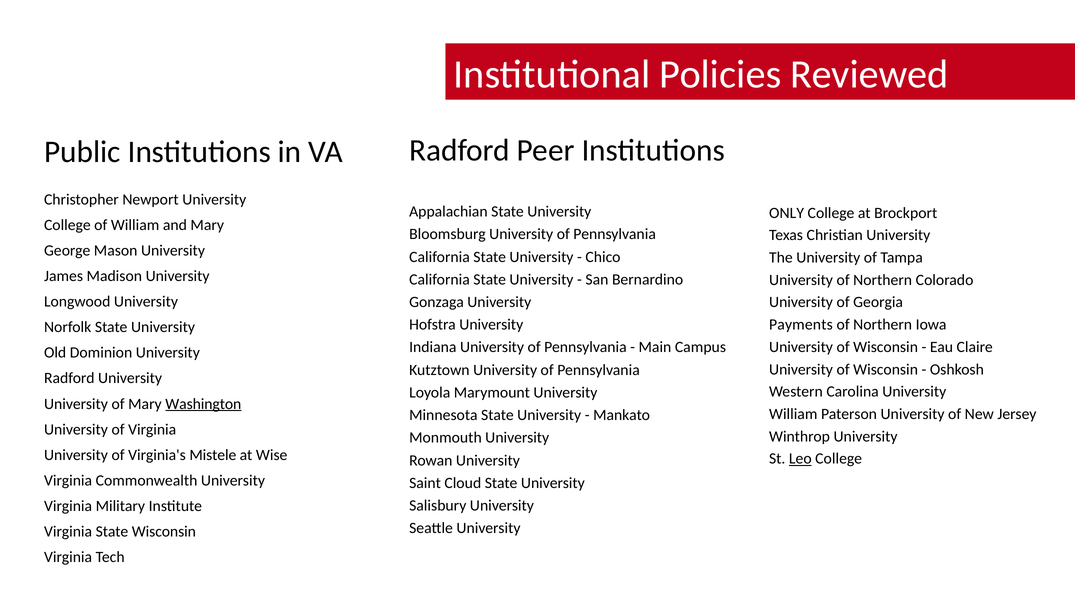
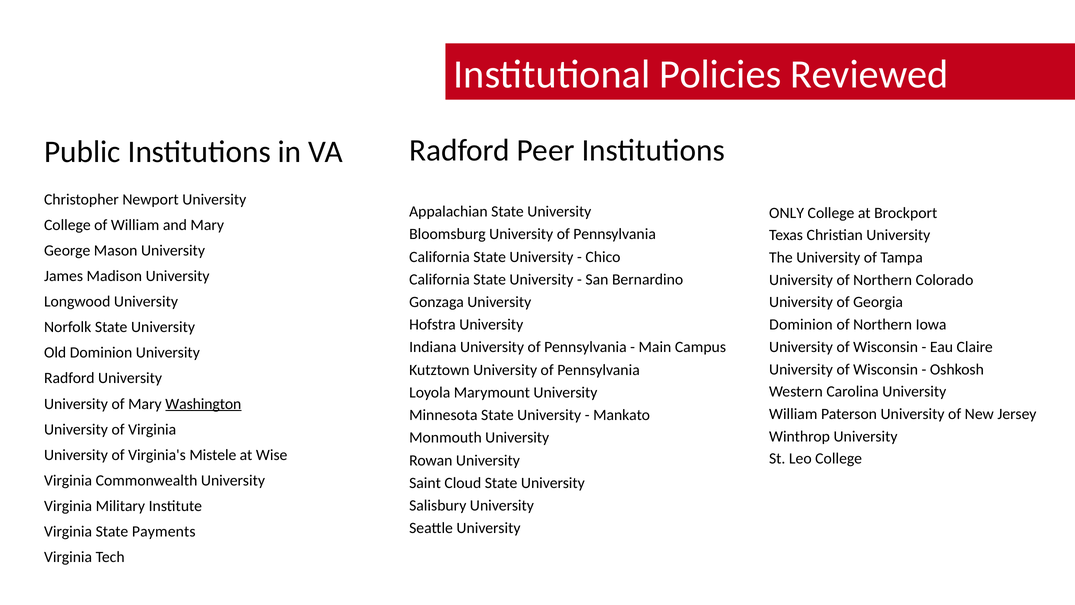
Payments at (801, 324): Payments -> Dominion
Leo underline: present -> none
State Wisconsin: Wisconsin -> Payments
